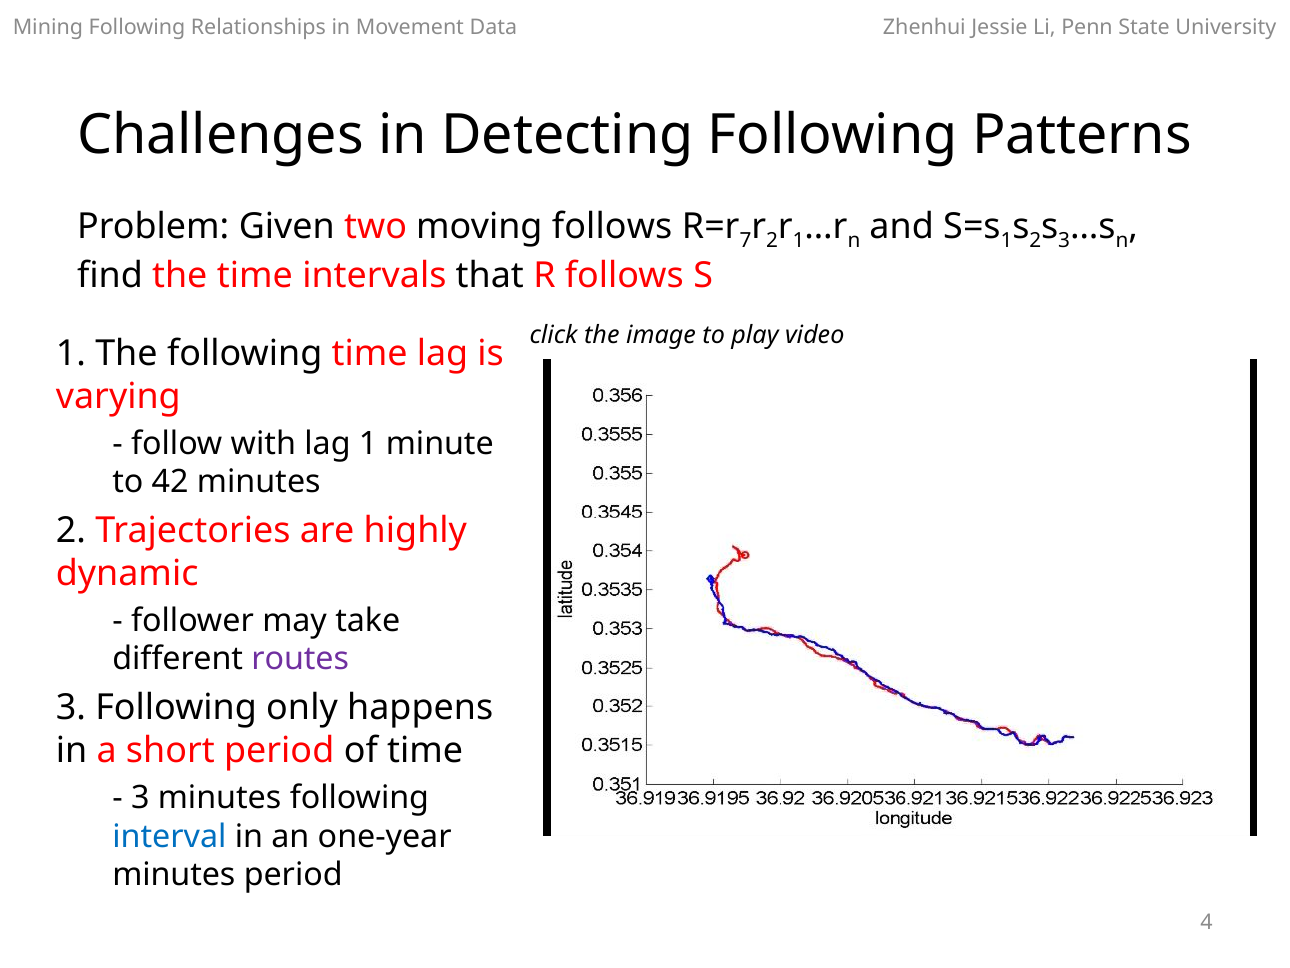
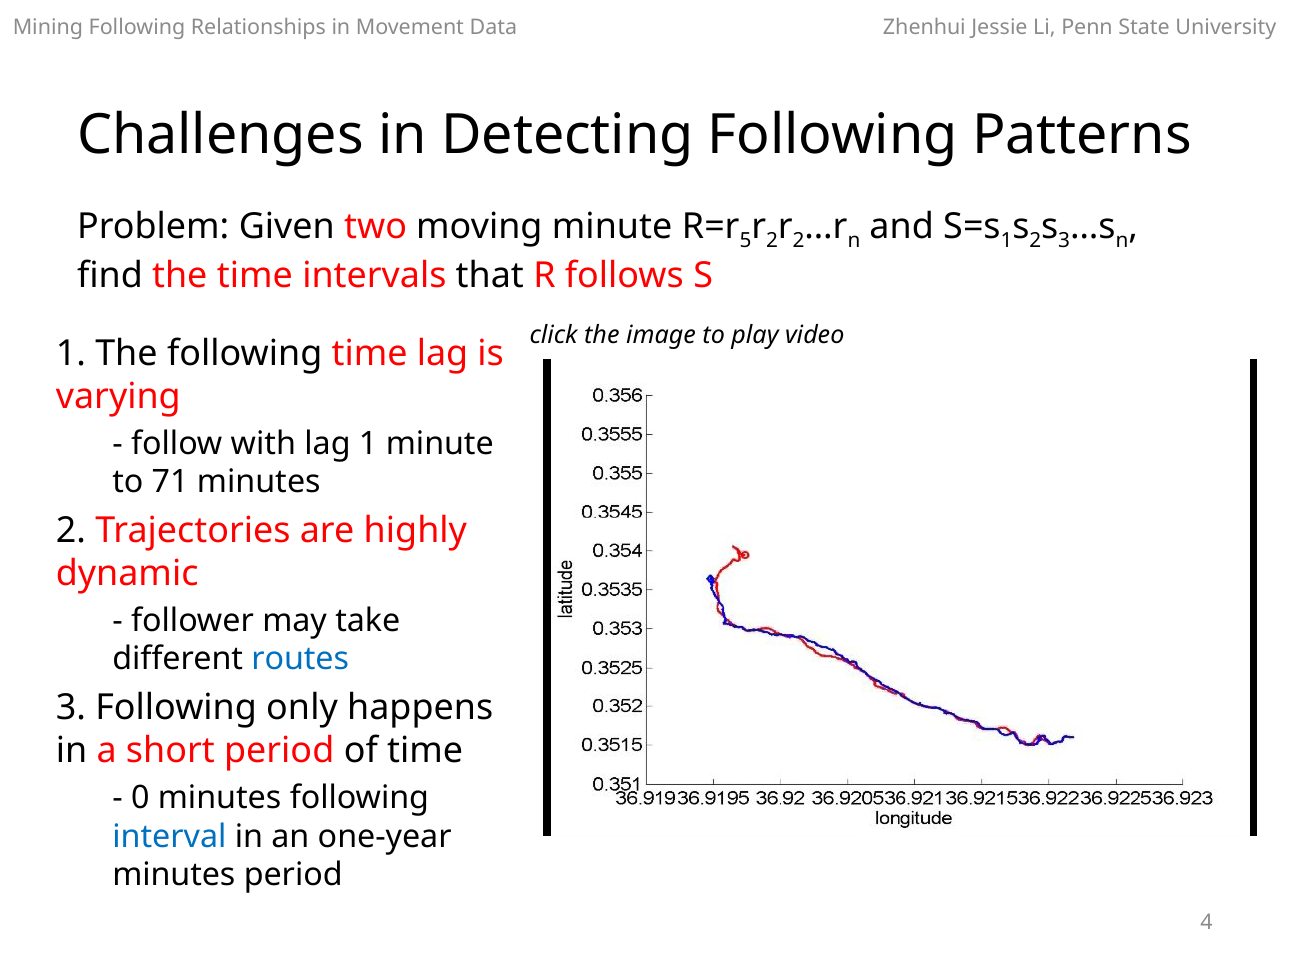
moving follows: follows -> minute
7: 7 -> 5
2 r 1: 1 -> 2
42: 42 -> 71
routes colour: purple -> blue
3 at (140, 797): 3 -> 0
